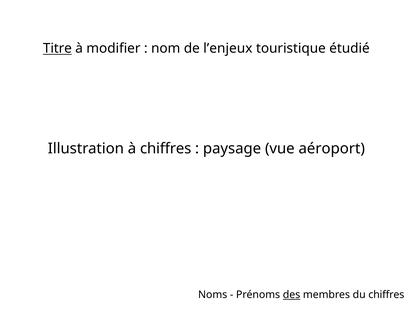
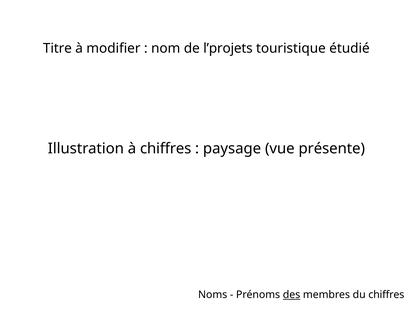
Titre underline: present -> none
l’enjeux: l’enjeux -> l’projets
aéroport: aéroport -> présente
